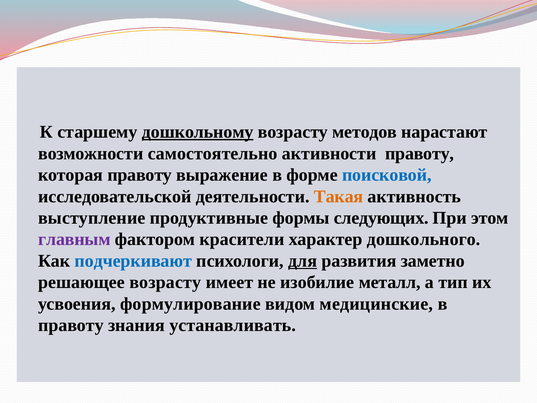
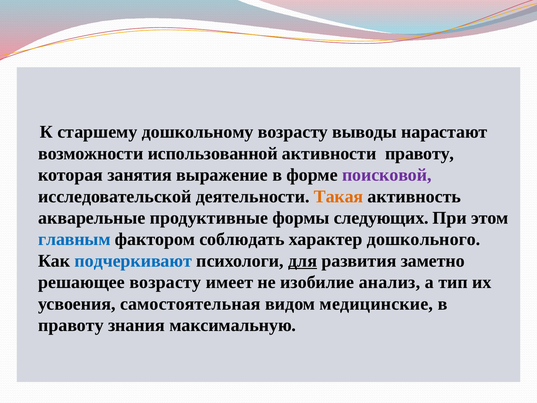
дошкольному underline: present -> none
методов: методов -> выводы
самостоятельно: самостоятельно -> использованной
которая правоту: правоту -> занятия
поисковой colour: blue -> purple
выступление: выступление -> акварельные
главным colour: purple -> blue
красители: красители -> соблюдать
металл: металл -> анализ
формулирование: формулирование -> самостоятельная
устанавливать: устанавливать -> максимальную
